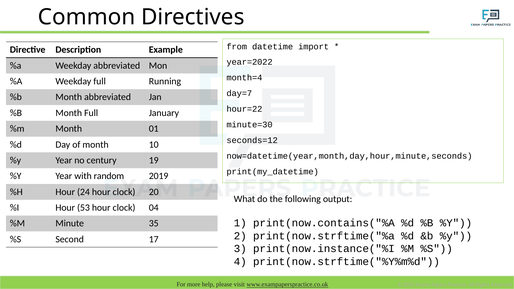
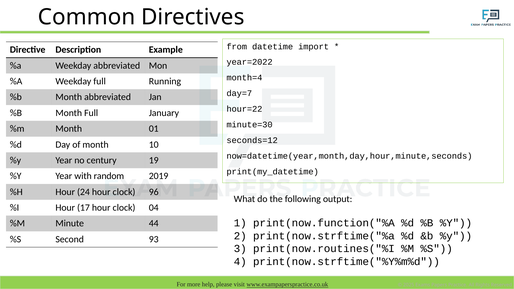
20: 20 -> 96
53: 53 -> 17
print(now.contains("%A: print(now.contains("%A -> print(now.function("%A
35: 35 -> 44
17: 17 -> 93
print(now.instance("%I: print(now.instance("%I -> print(now.routines("%I
